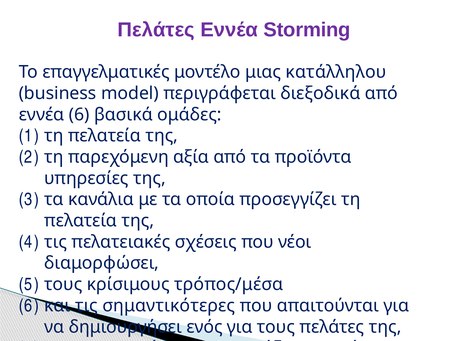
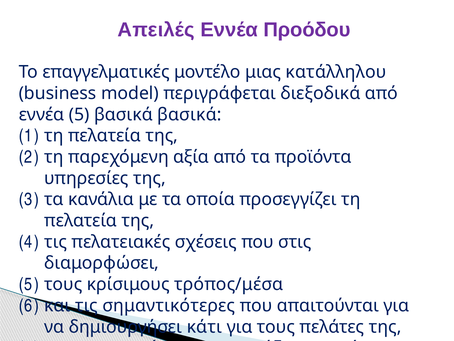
Πελάτες at (156, 30): Πελάτες -> Απειλές
Storming: Storming -> Προόδου
εννέα 6: 6 -> 5
βασικά ομάδες: ομάδες -> βασικά
νέοι: νέοι -> στις
ενός: ενός -> κάτι
